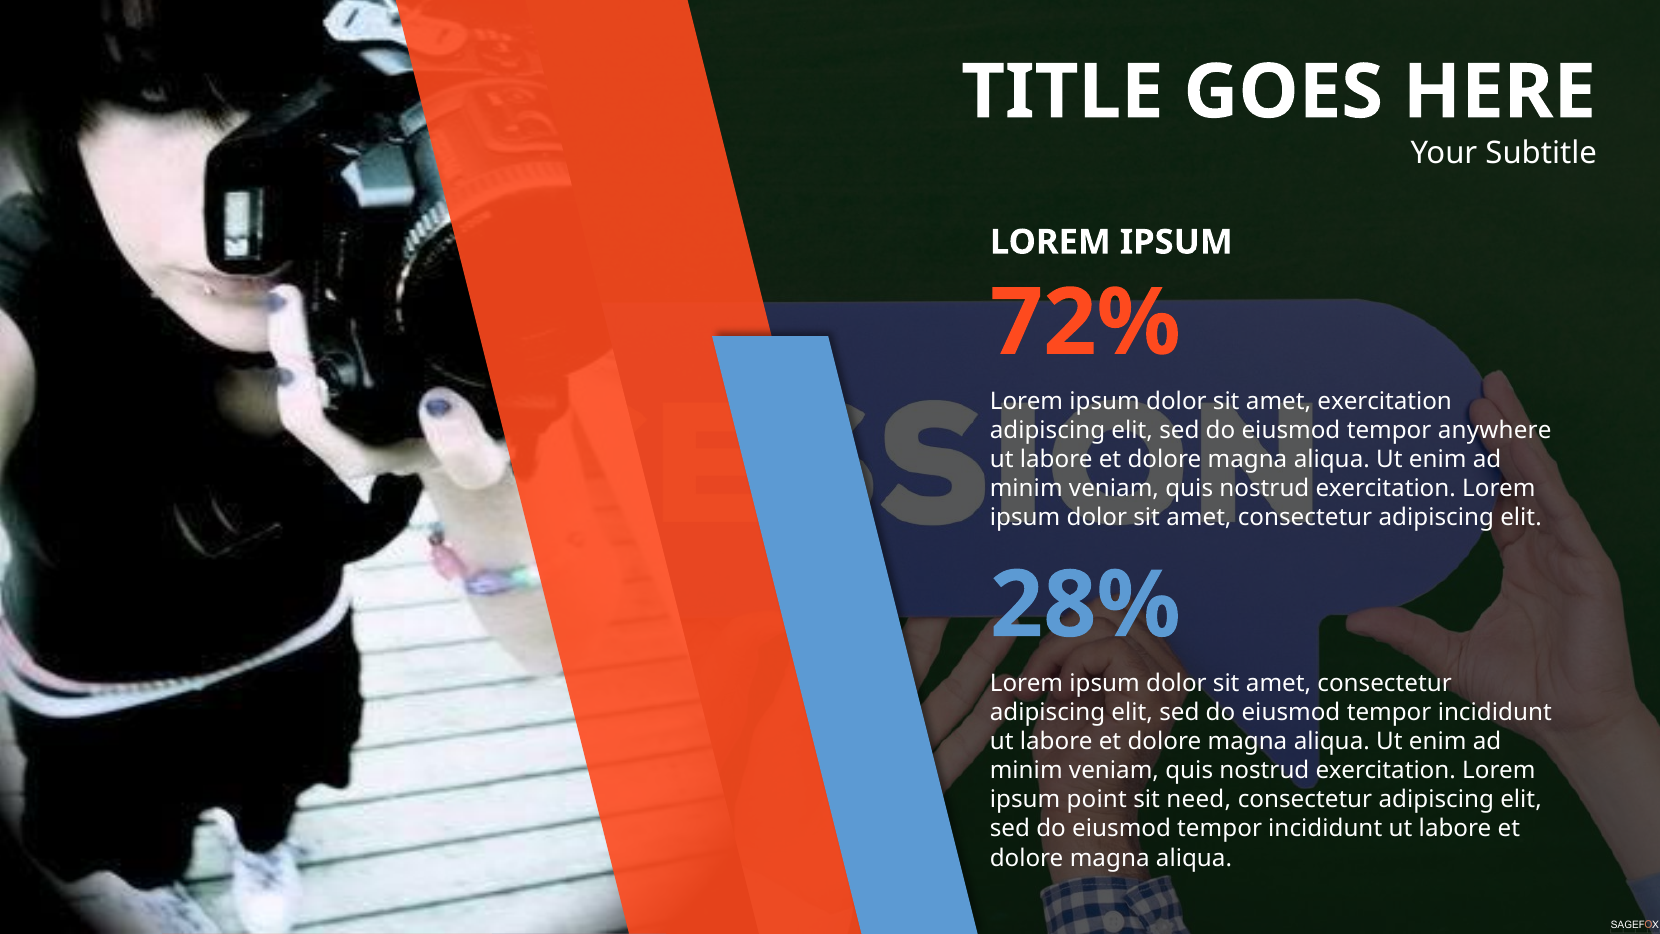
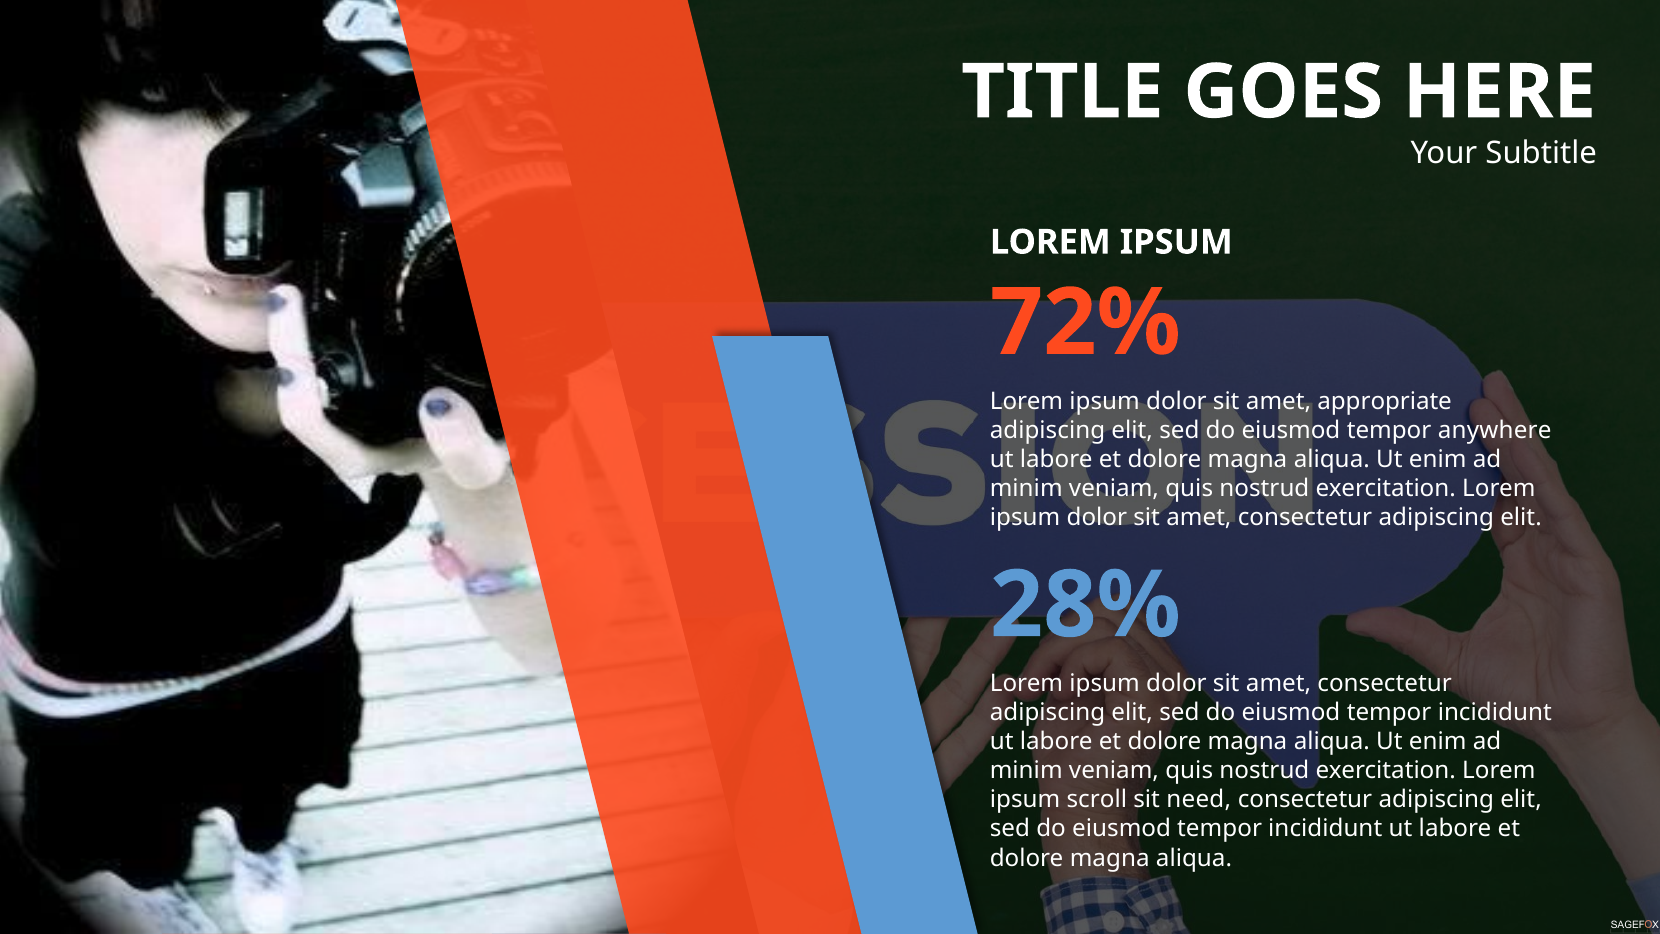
amet exercitation: exercitation -> appropriate
point: point -> scroll
